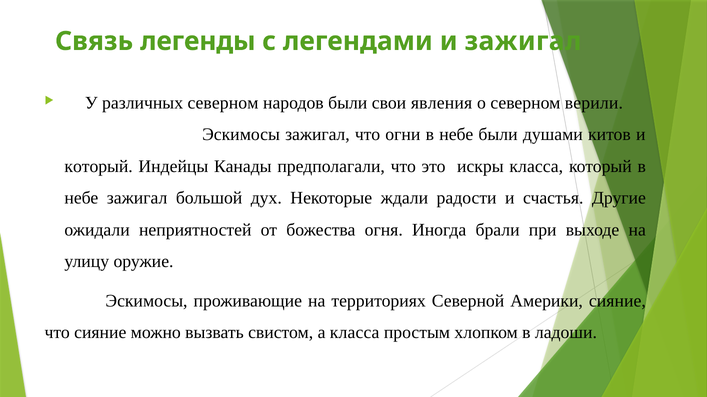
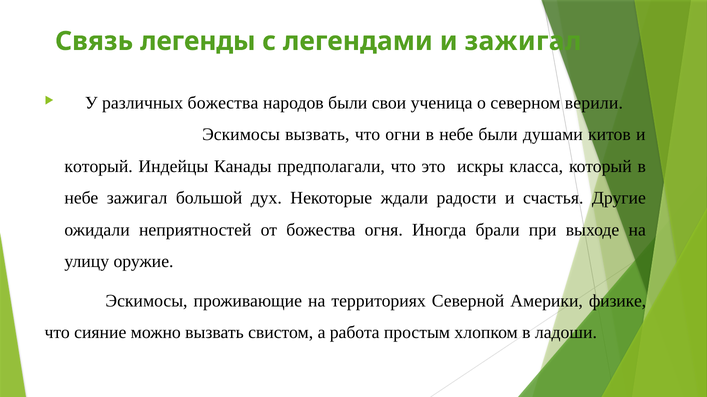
различных северном: северном -> божества
явления: явления -> ученица
Эскимосы зажигал: зажигал -> вызвать
Америки сияние: сияние -> физике
а класса: класса -> работа
